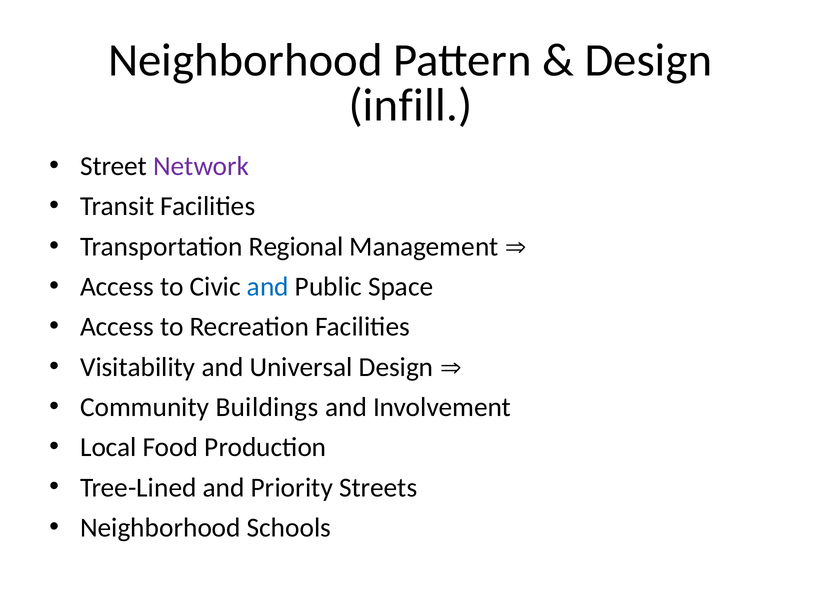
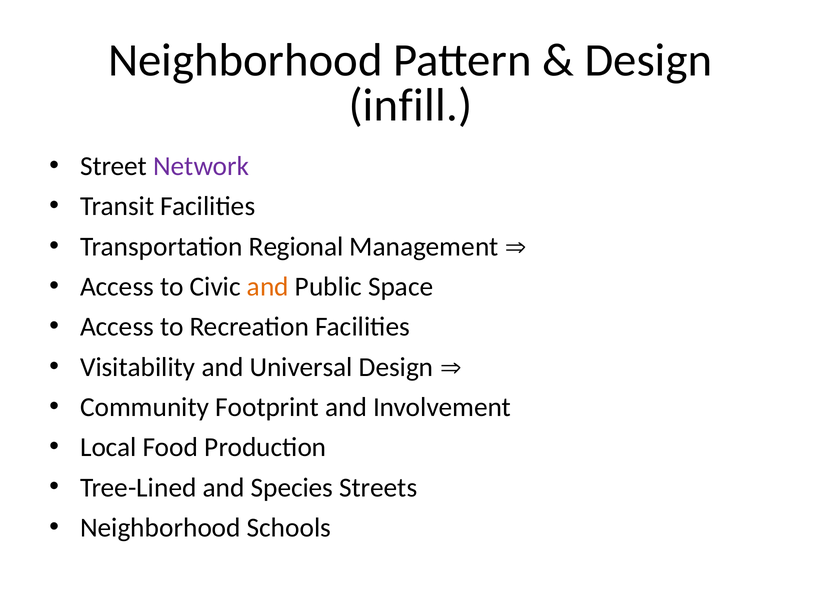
and at (268, 287) colour: blue -> orange
Buildings: Buildings -> Footprint
Priority: Priority -> Species
